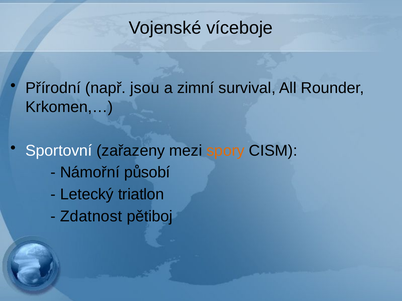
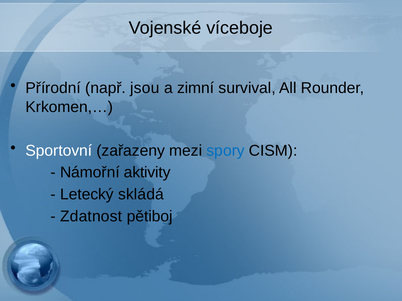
spory colour: orange -> blue
působí: působí -> aktivity
triatlon: triatlon -> skládá
